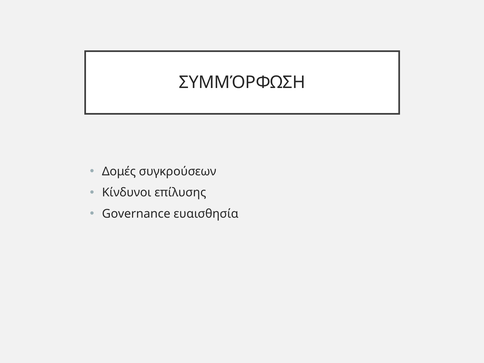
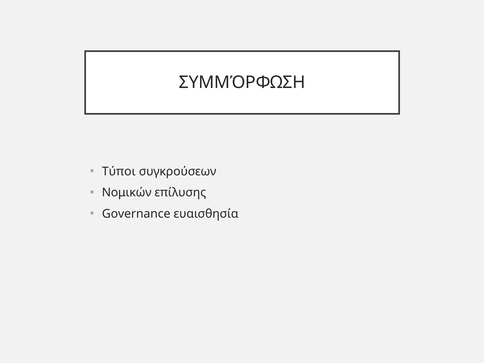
Δομές: Δομές -> Τύποι
Κίνδυνοι: Κίνδυνοι -> Νομικών
